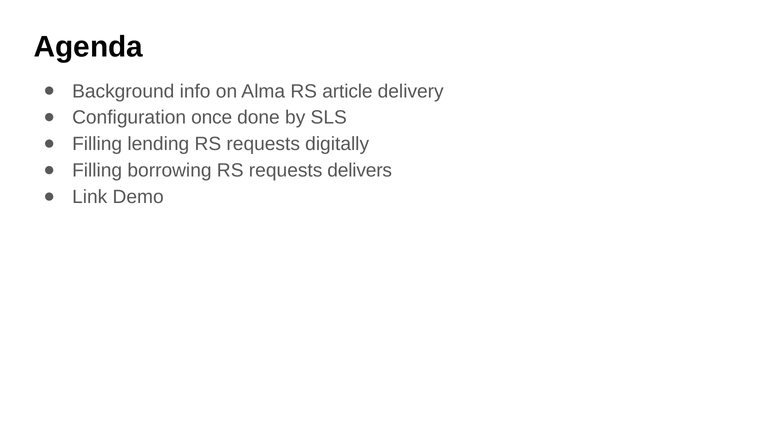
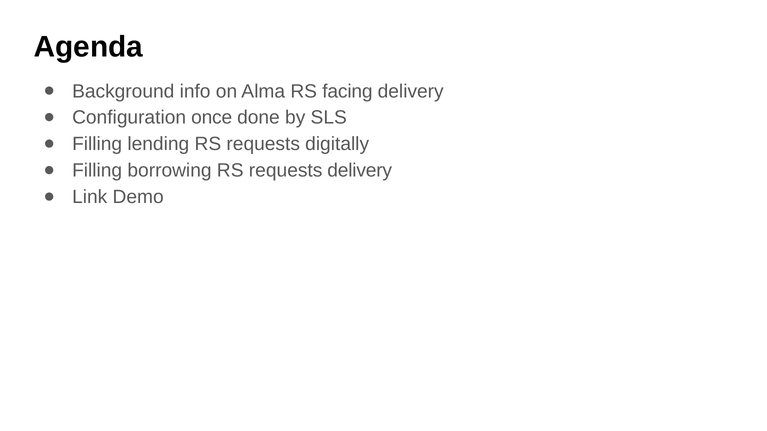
article: article -> facing
requests delivers: delivers -> delivery
